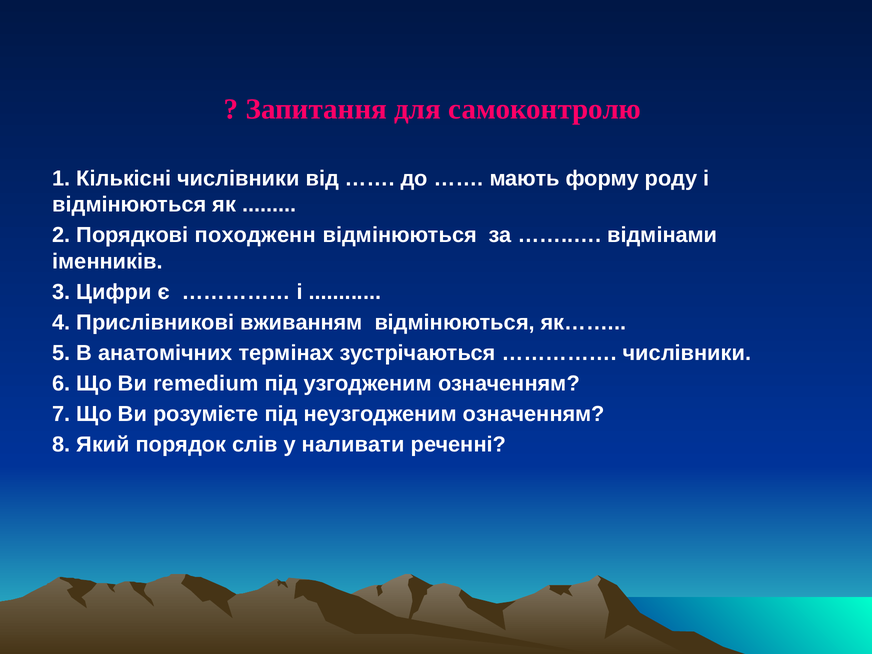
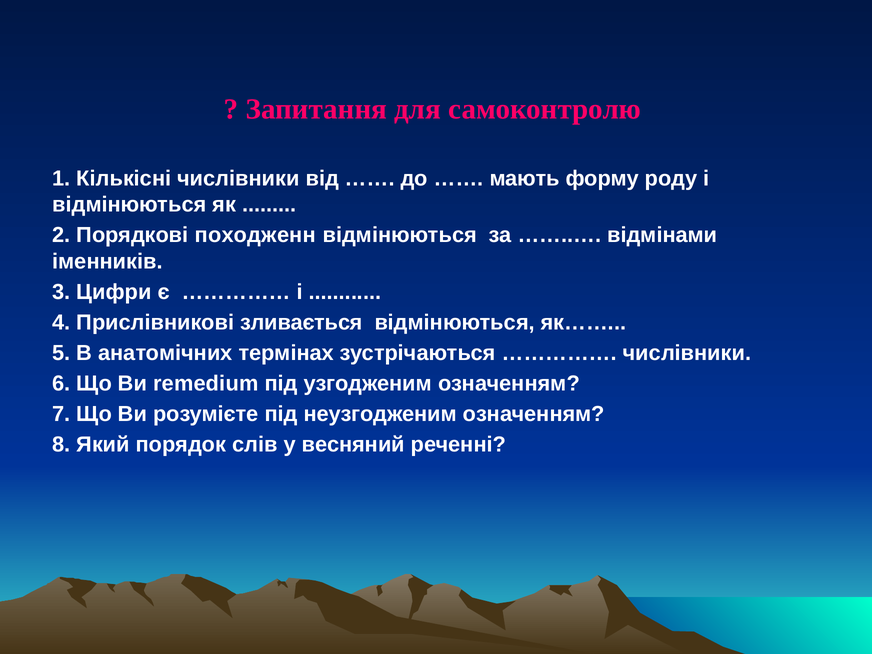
вживанням: вживанням -> зливається
наливати: наливати -> весняний
